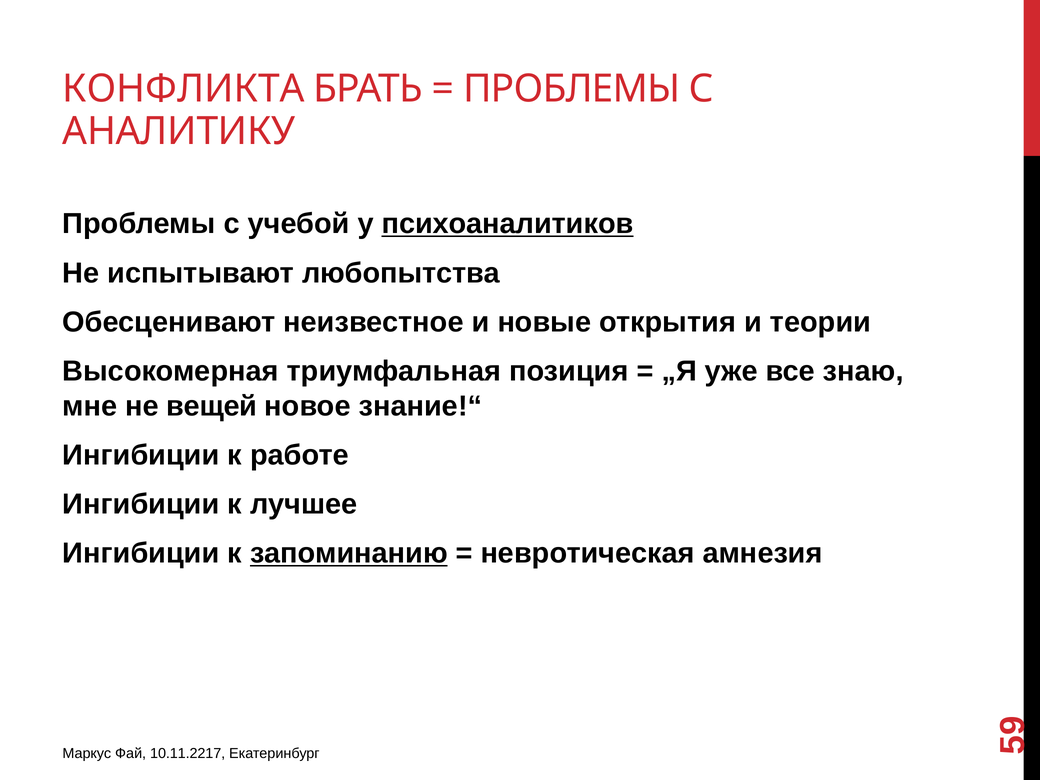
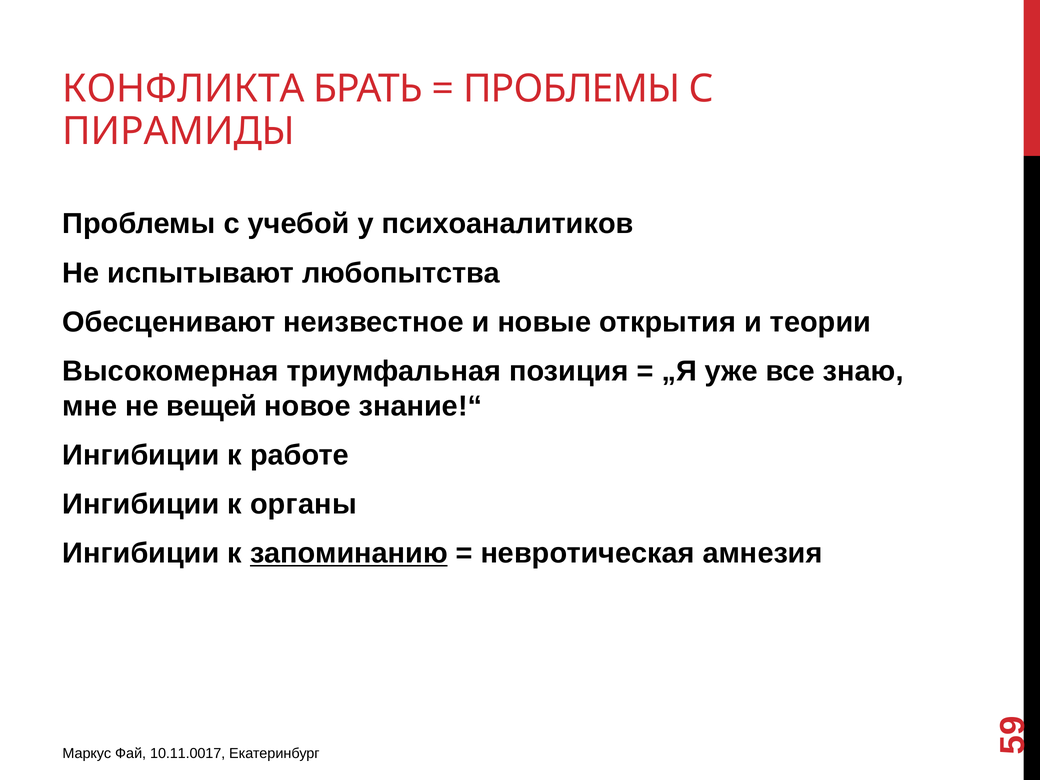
АНАЛИТИКУ: АНАЛИТИКУ -> ПИРАМИДЫ
психоаналитиков underline: present -> none
лучшее: лучшее -> органы
10.11.2217: 10.11.2217 -> 10.11.0017
